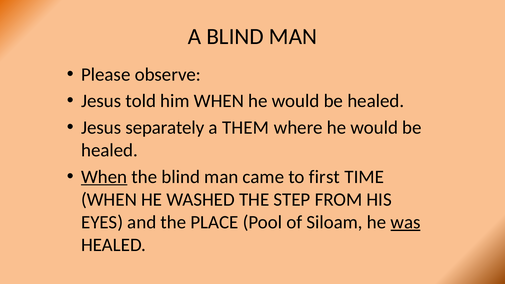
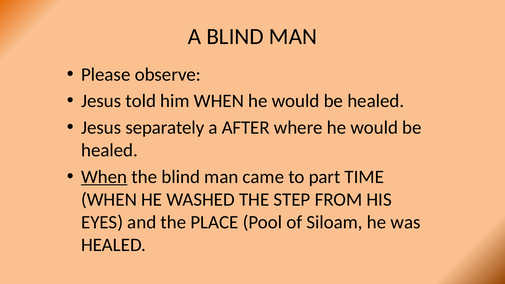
THEM: THEM -> AFTER
first: first -> part
was underline: present -> none
